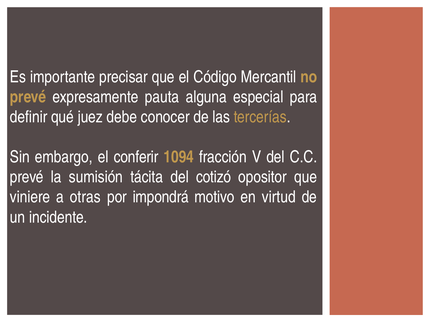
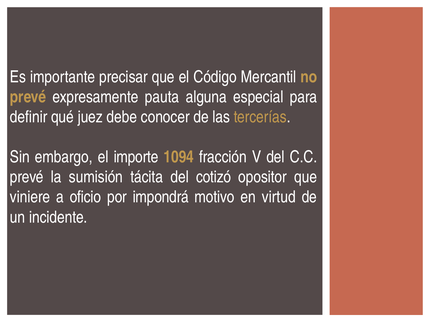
conferir: conferir -> importe
otras: otras -> oficio
